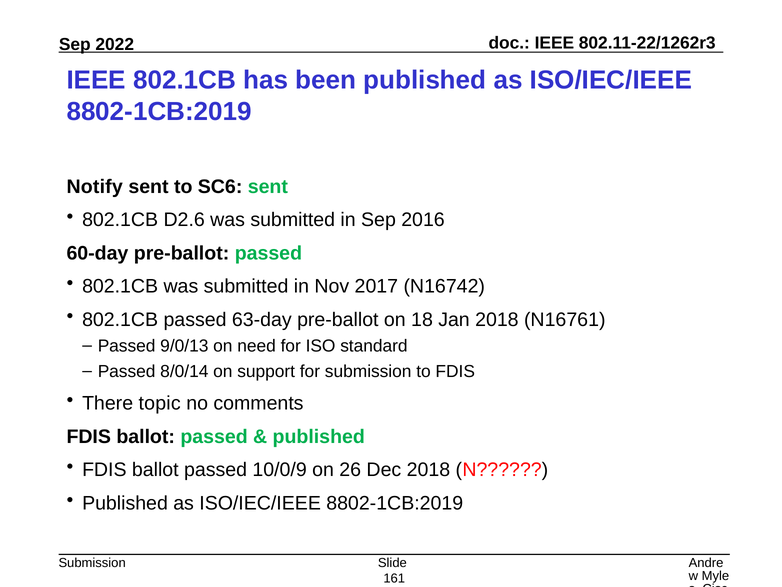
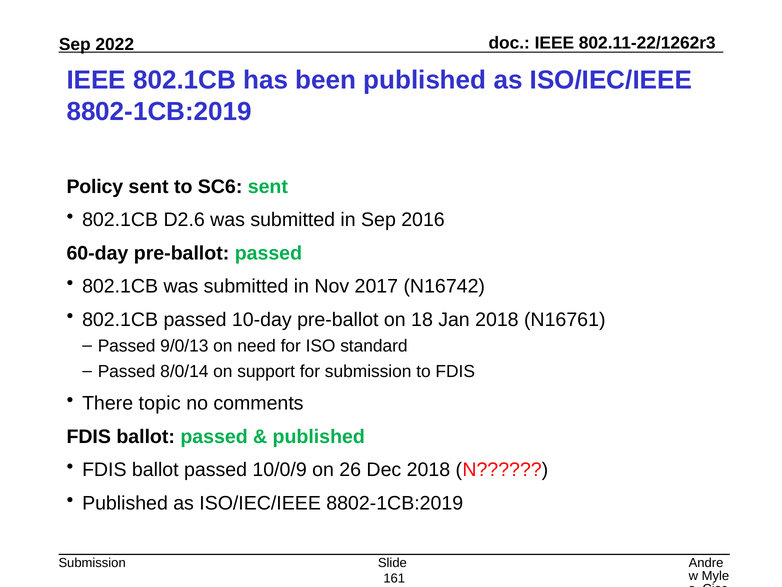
Notify: Notify -> Policy
63-day: 63-day -> 10-day
